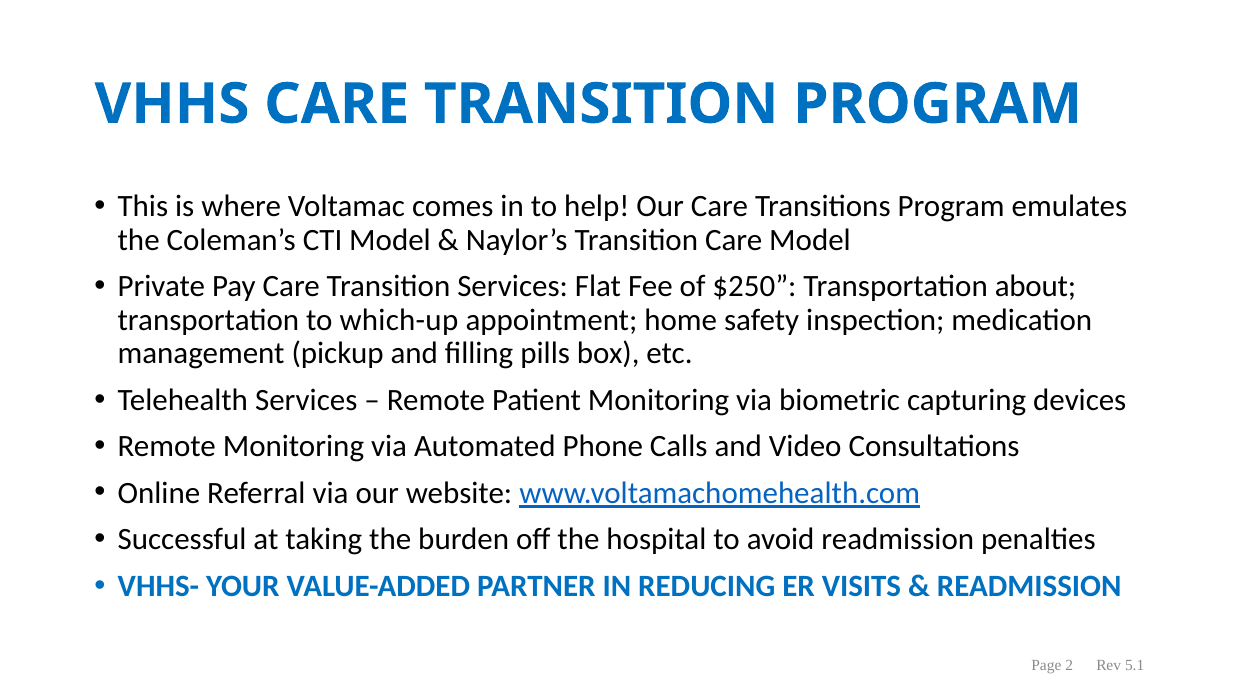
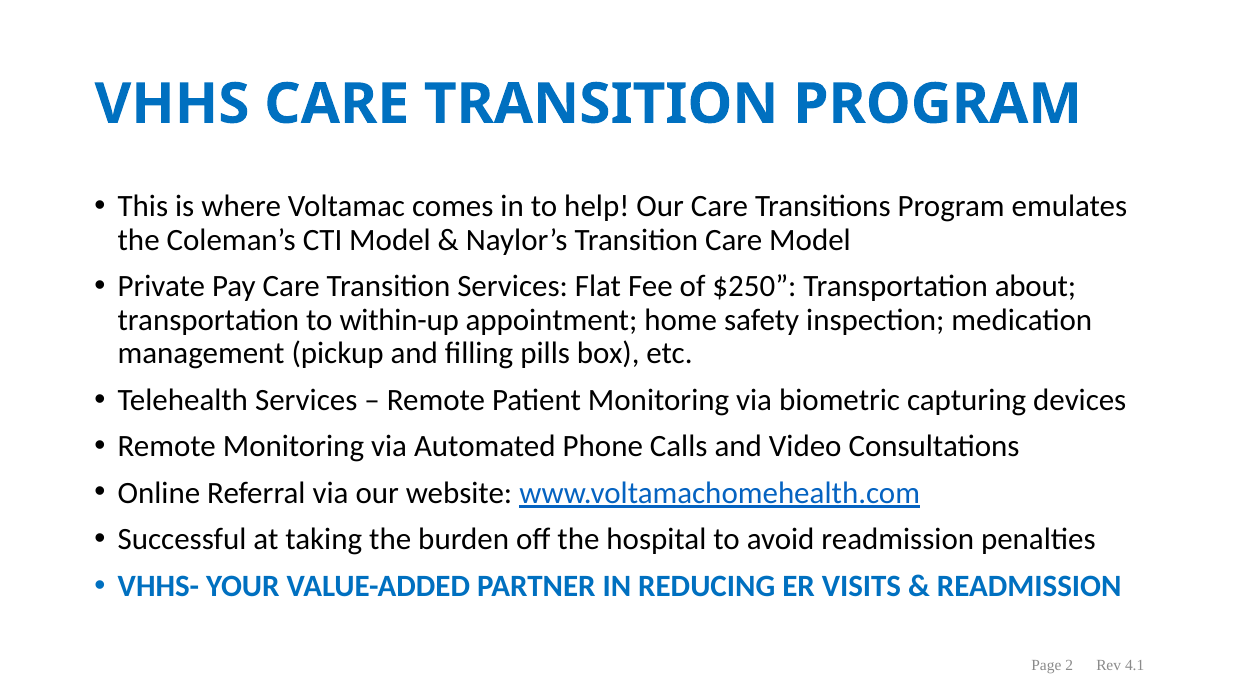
which-up: which-up -> within-up
5.1: 5.1 -> 4.1
